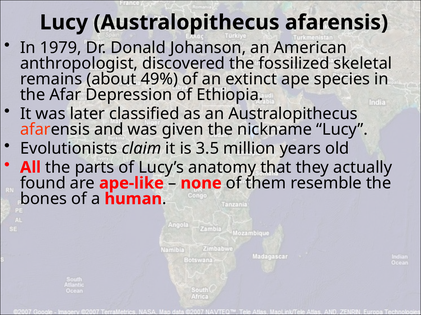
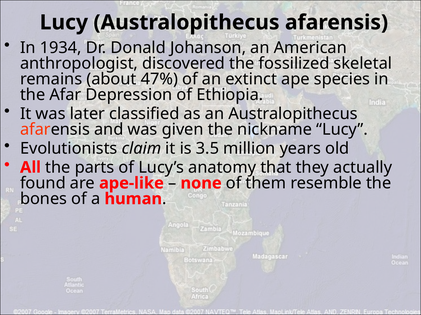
1979: 1979 -> 1934
49%: 49% -> 47%
